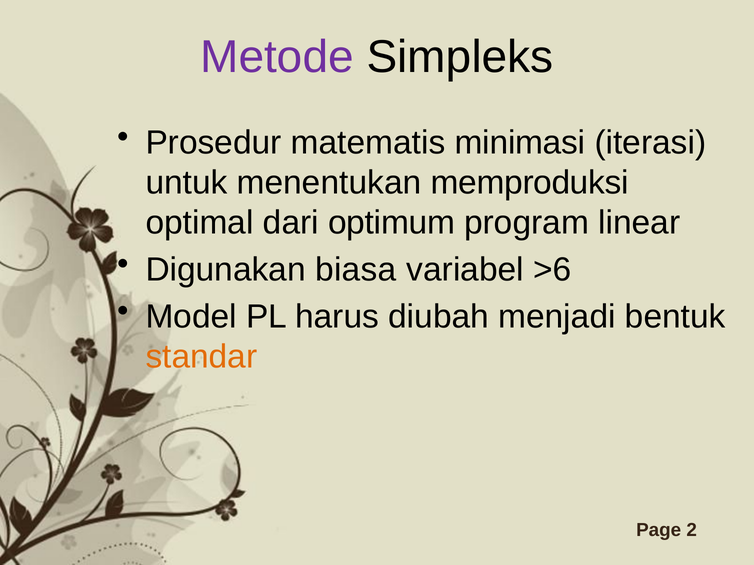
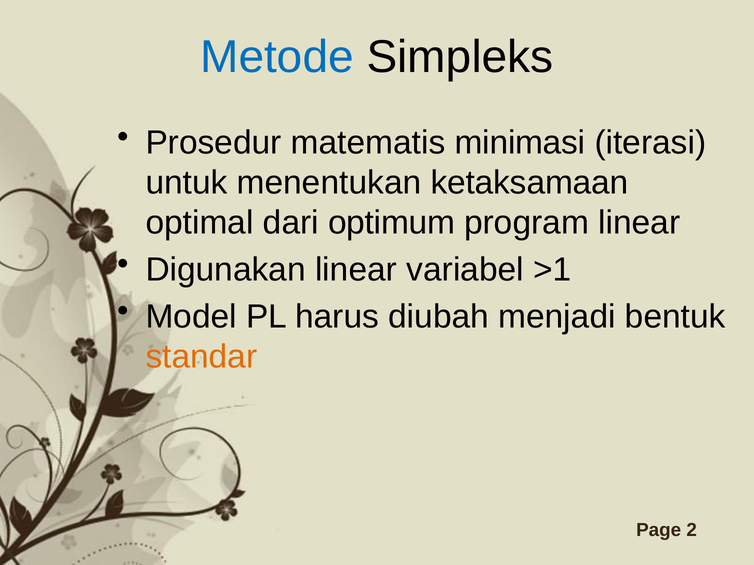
Metode colour: purple -> blue
memproduksi: memproduksi -> ketaksamaan
Digunakan biasa: biasa -> linear
>6: >6 -> >1
